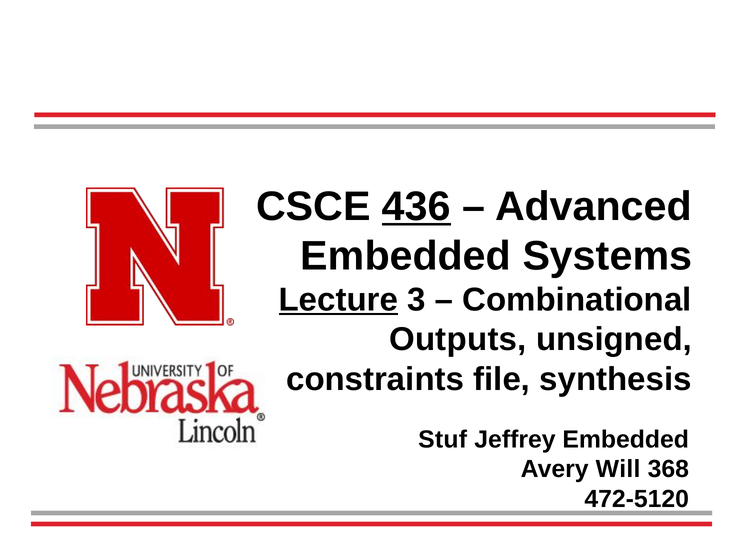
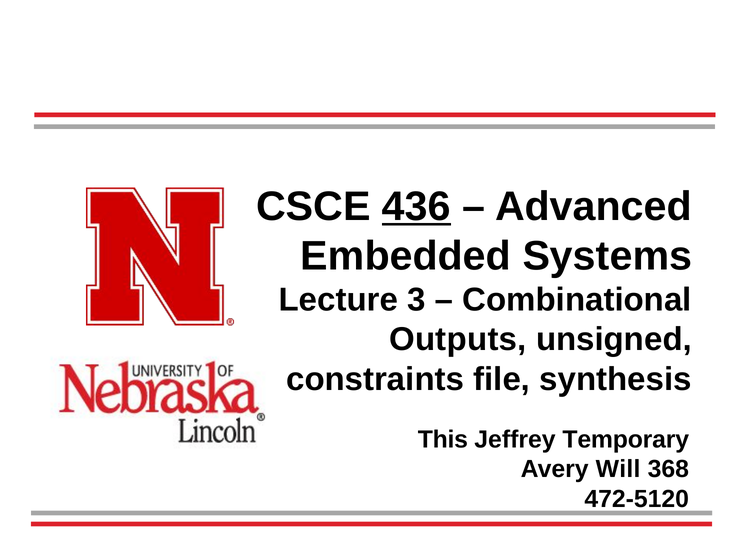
Lecture underline: present -> none
Stuf: Stuf -> This
Jeffrey Embedded: Embedded -> Temporary
